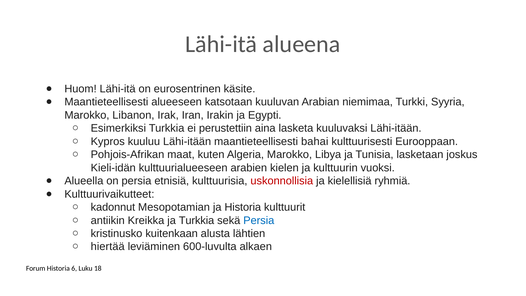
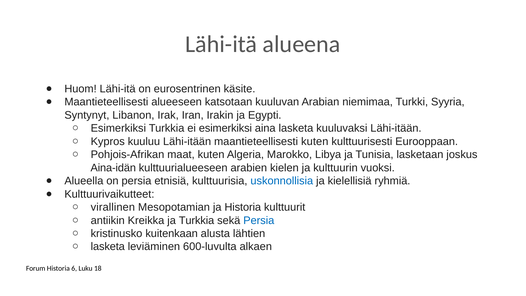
Marokko at (87, 115): Marokko -> Syntynyt
ei perustettiin: perustettiin -> esimerkiksi
maantieteellisesti bahai: bahai -> kuten
Kieli-idän: Kieli-idän -> Aina-idän
uskonnollisia colour: red -> blue
kadonnut: kadonnut -> virallinen
hiertää at (108, 247): hiertää -> lasketa
